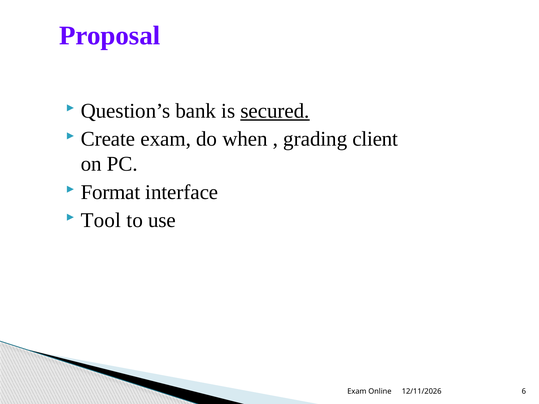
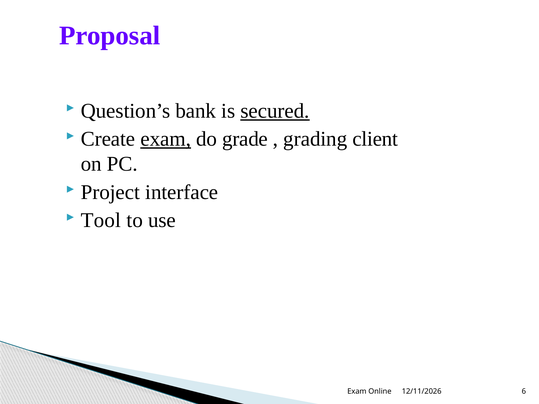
exam at (166, 139) underline: none -> present
when: when -> grade
Format: Format -> Project
